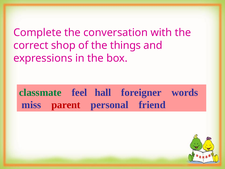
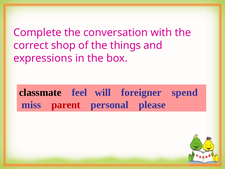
classmate colour: green -> black
hall: hall -> will
words: words -> spend
friend: friend -> please
